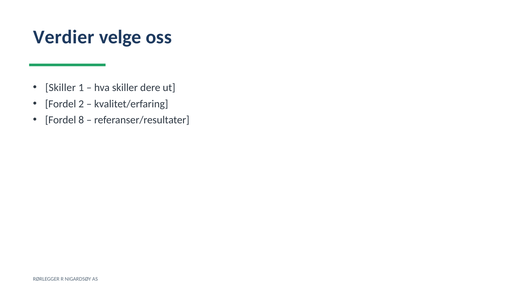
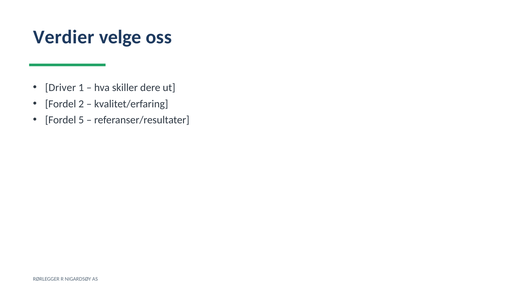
Skiller at (61, 88): Skiller -> Driver
8: 8 -> 5
